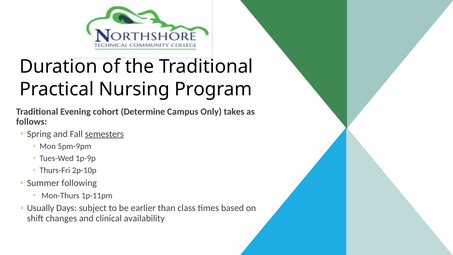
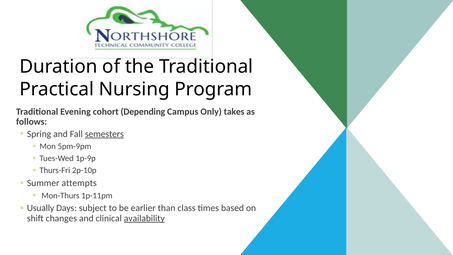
Determine: Determine -> Depending
following: following -> attempts
availability underline: none -> present
